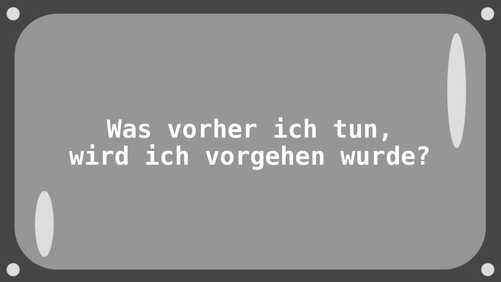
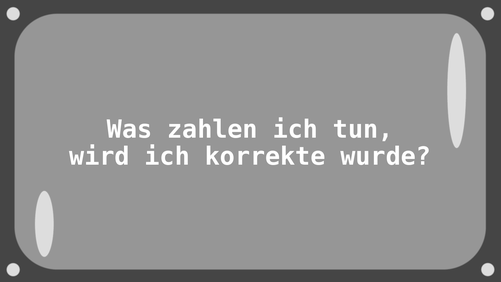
vorher: vorher -> zahlen
vorgehen: vorgehen -> korrekte
